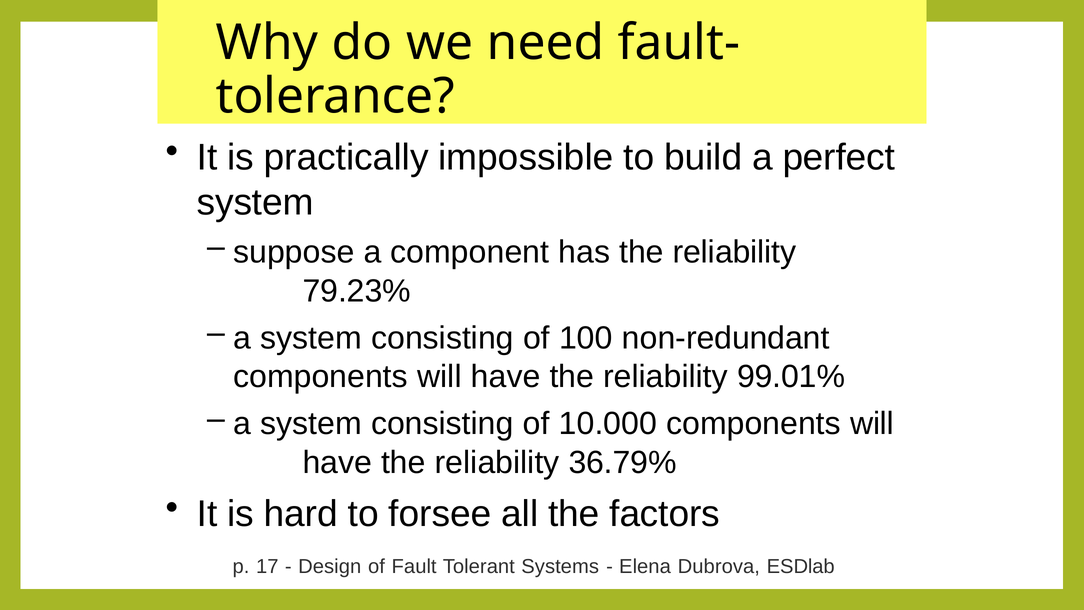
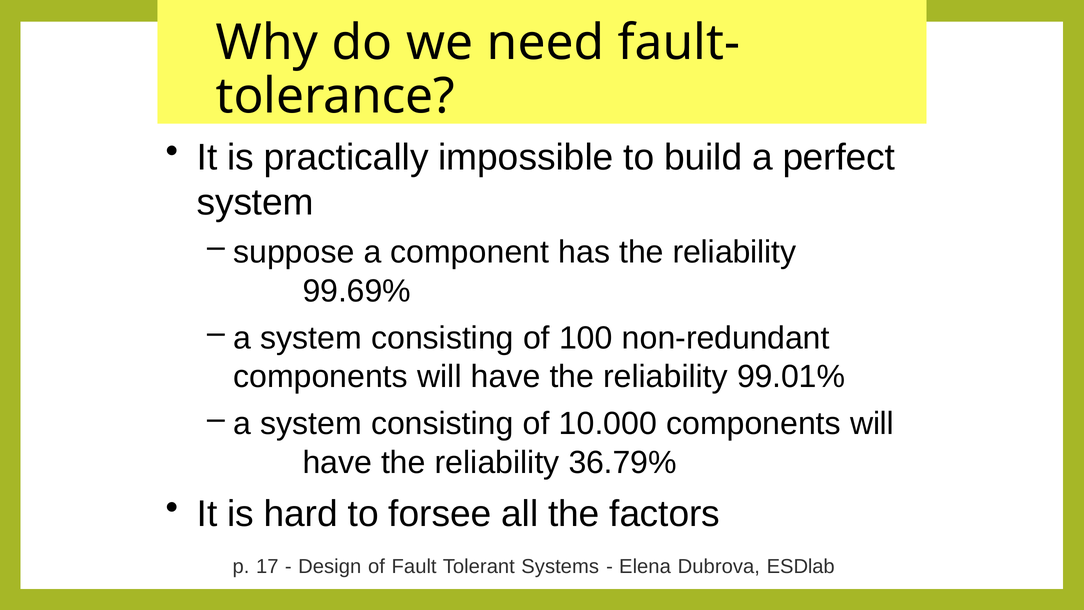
79.23%: 79.23% -> 99.69%
